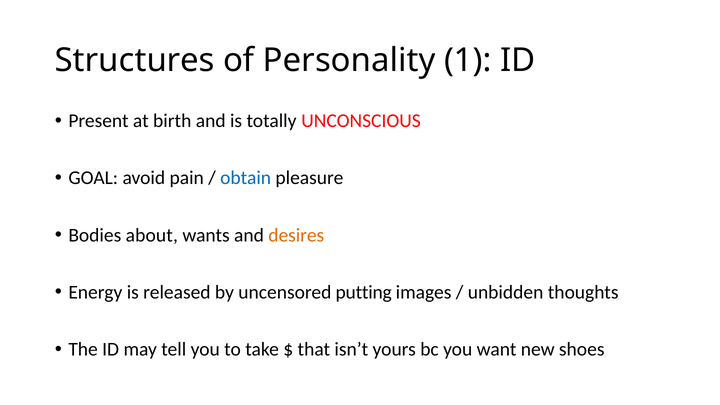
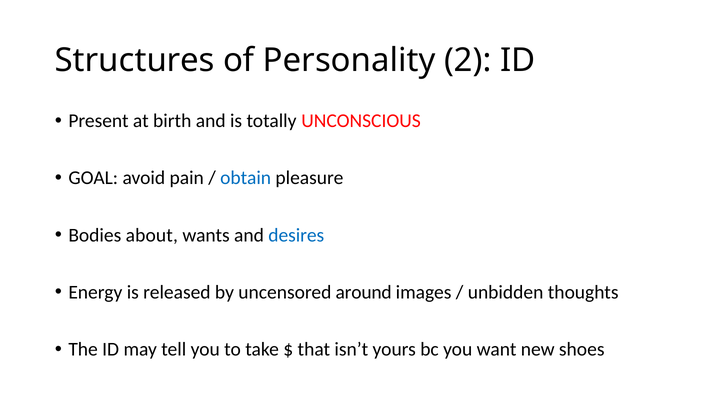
1: 1 -> 2
desires colour: orange -> blue
putting: putting -> around
